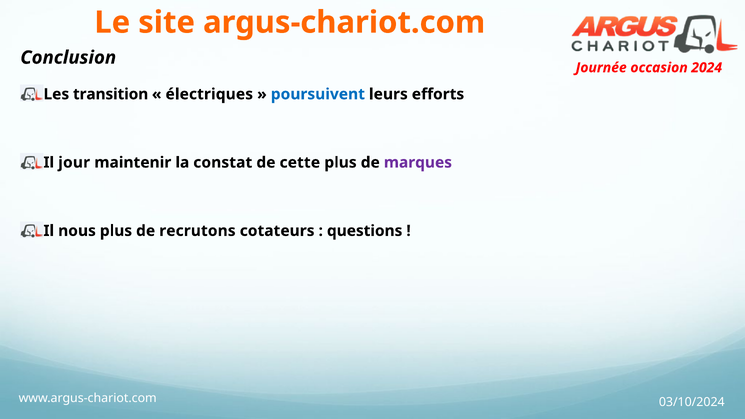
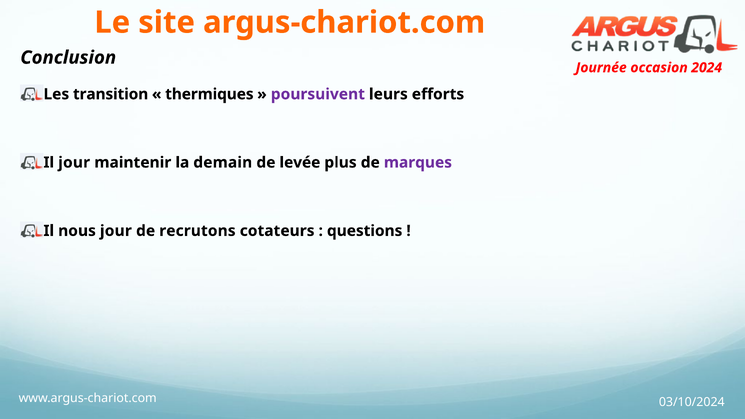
électriques: électriques -> thermiques
poursuivent colour: blue -> purple
constat: constat -> demain
cette: cette -> levée
nous plus: plus -> jour
